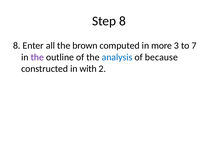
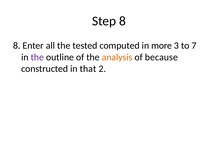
brown: brown -> tested
analysis colour: blue -> orange
with: with -> that
